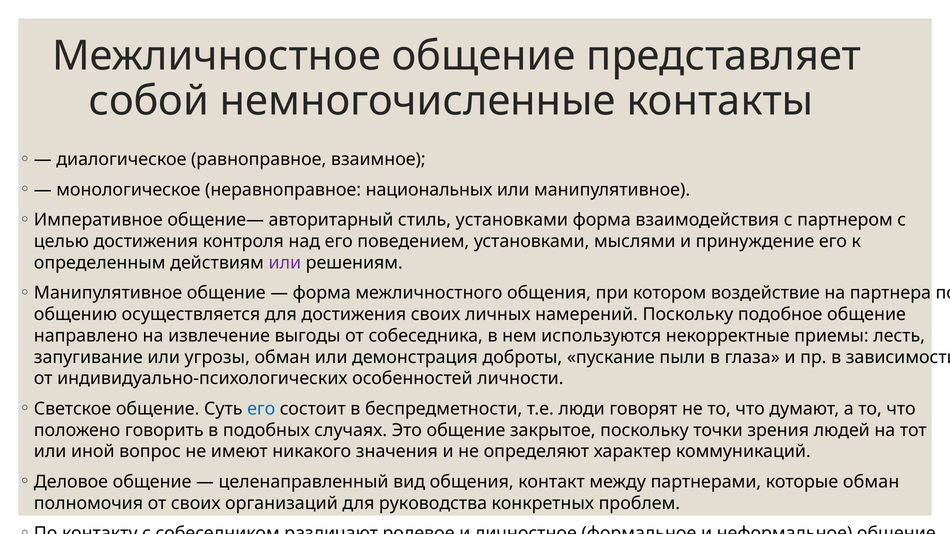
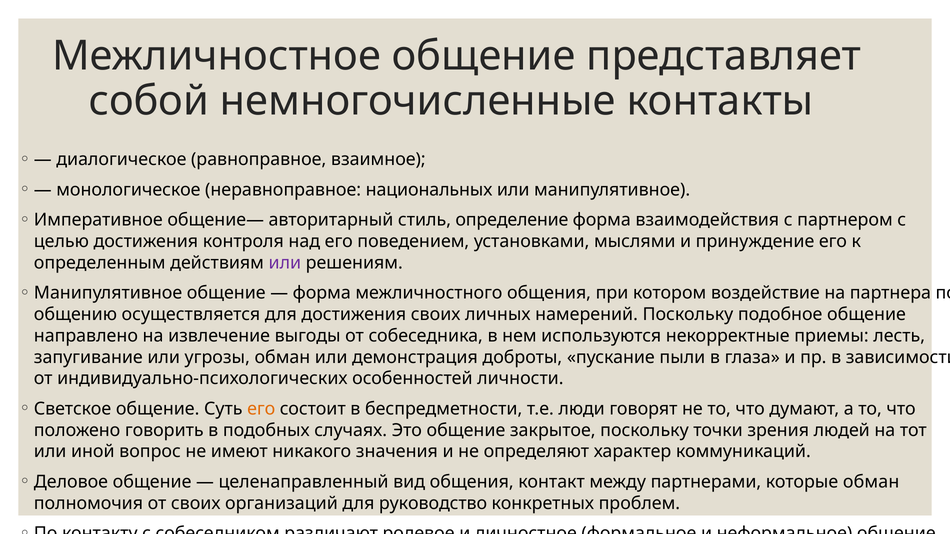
стиль установками: установками -> определение
его at (261, 409) colour: blue -> orange
руководства: руководства -> руководство
